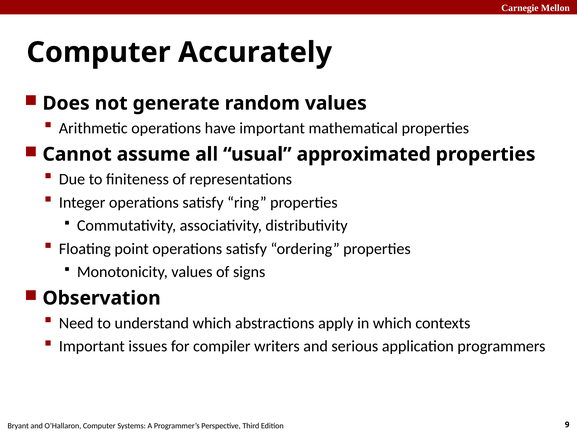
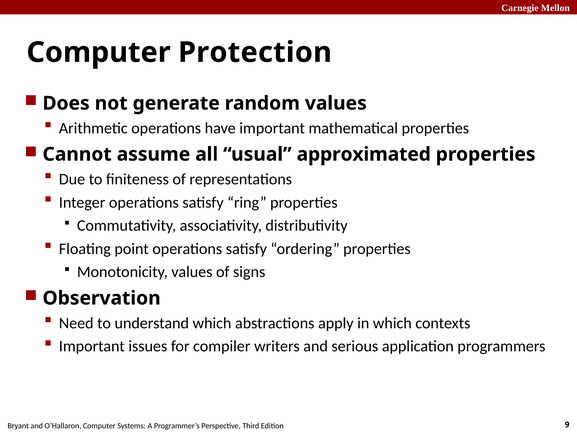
Accurately: Accurately -> Protection
